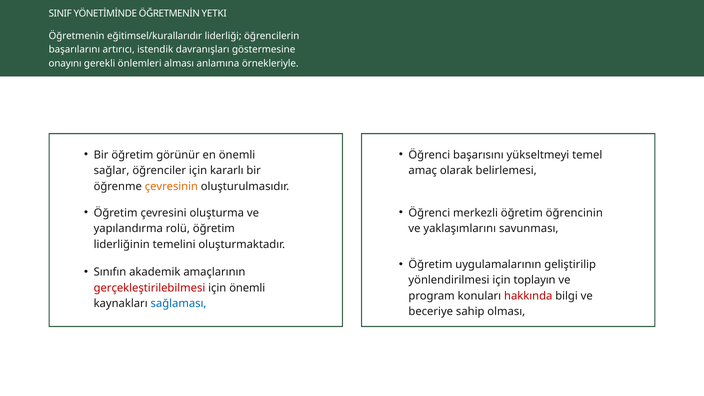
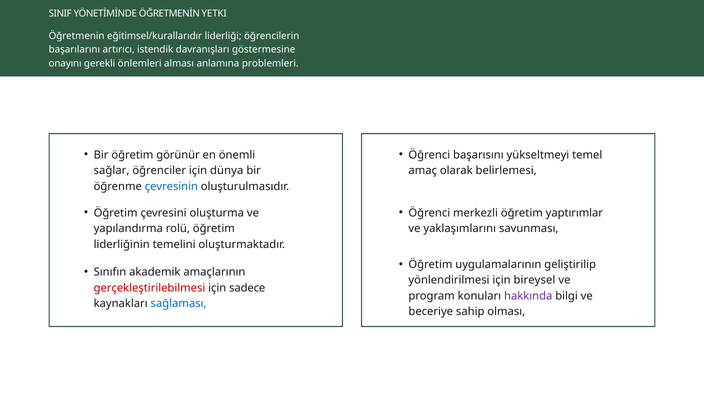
örnekleriyle: örnekleriyle -> problemleri
kararlı: kararlı -> dünya
çevresinin colour: orange -> blue
öğrencinin: öğrencinin -> yaptırımlar
toplayın: toplayın -> bireysel
için önemli: önemli -> sadece
hakkında colour: red -> purple
